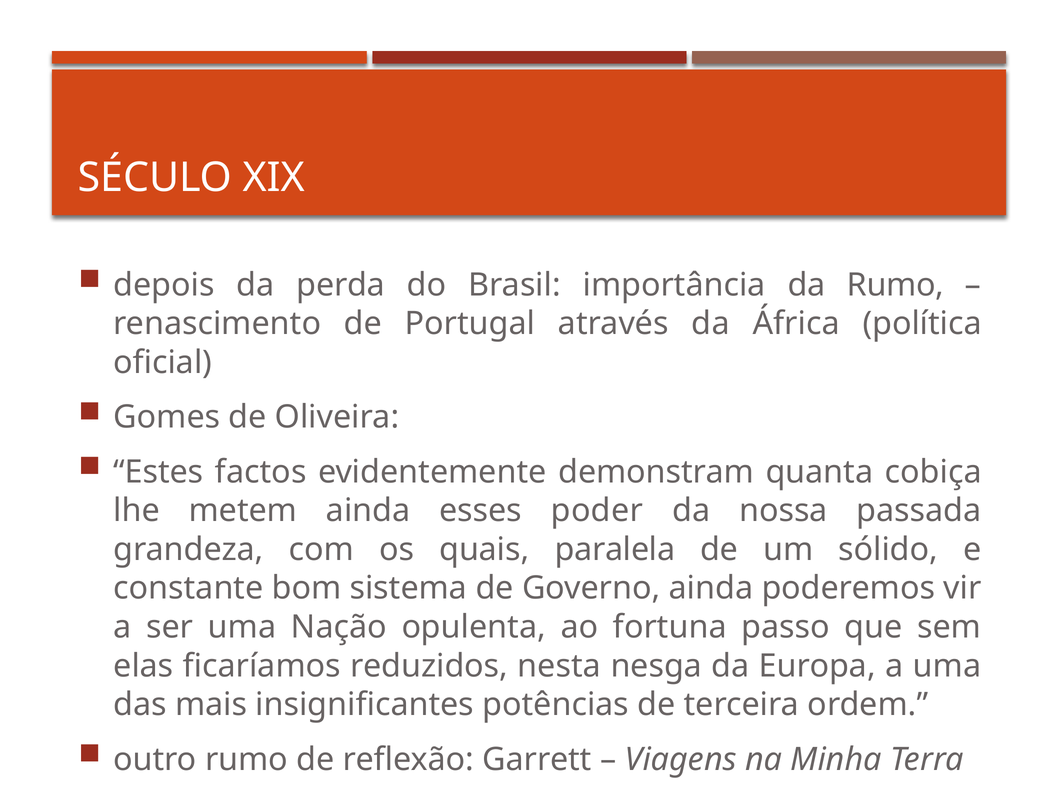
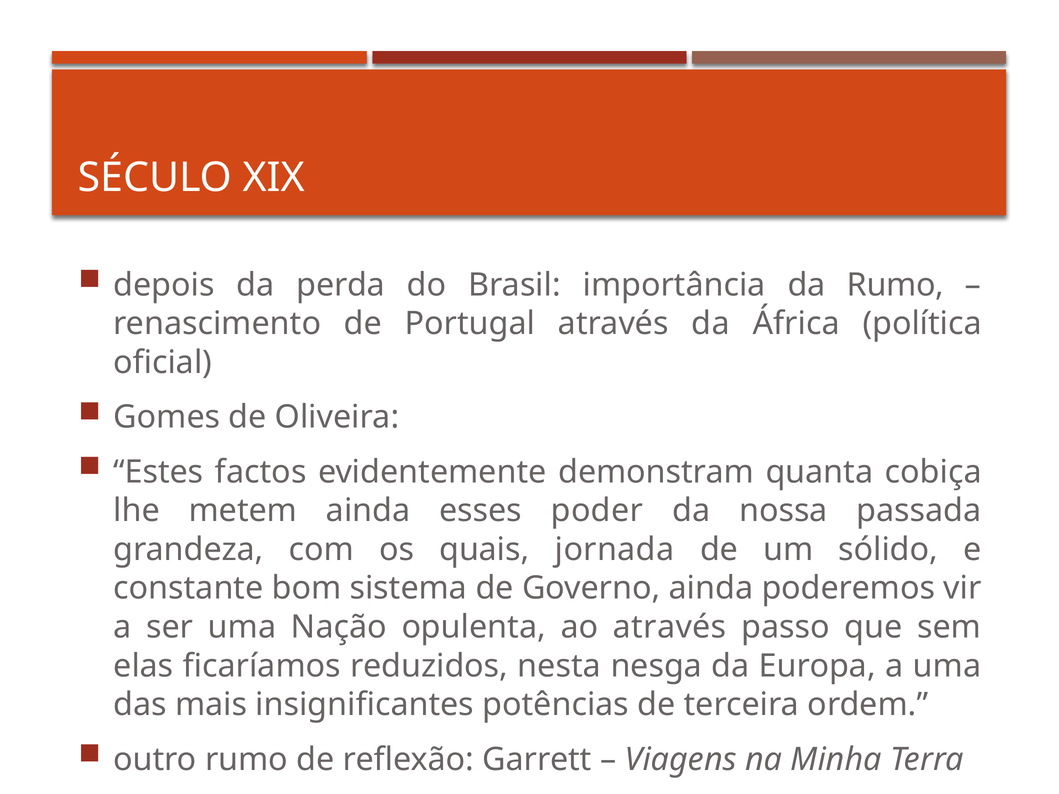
paralela: paralela -> jornada
ao fortuna: fortuna -> através
